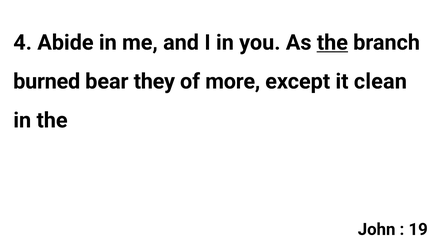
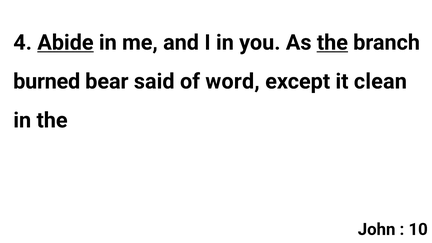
Abide underline: none -> present
they: they -> said
more: more -> word
19: 19 -> 10
